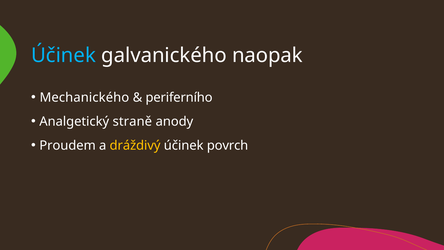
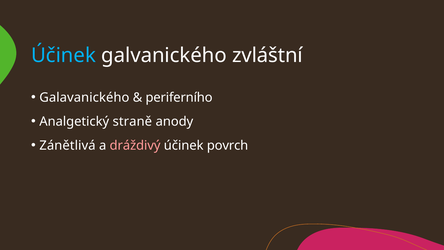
naopak: naopak -> zvláštní
Mechanického: Mechanického -> Galavanického
Proudem: Proudem -> Zánětlivá
dráždivý colour: yellow -> pink
